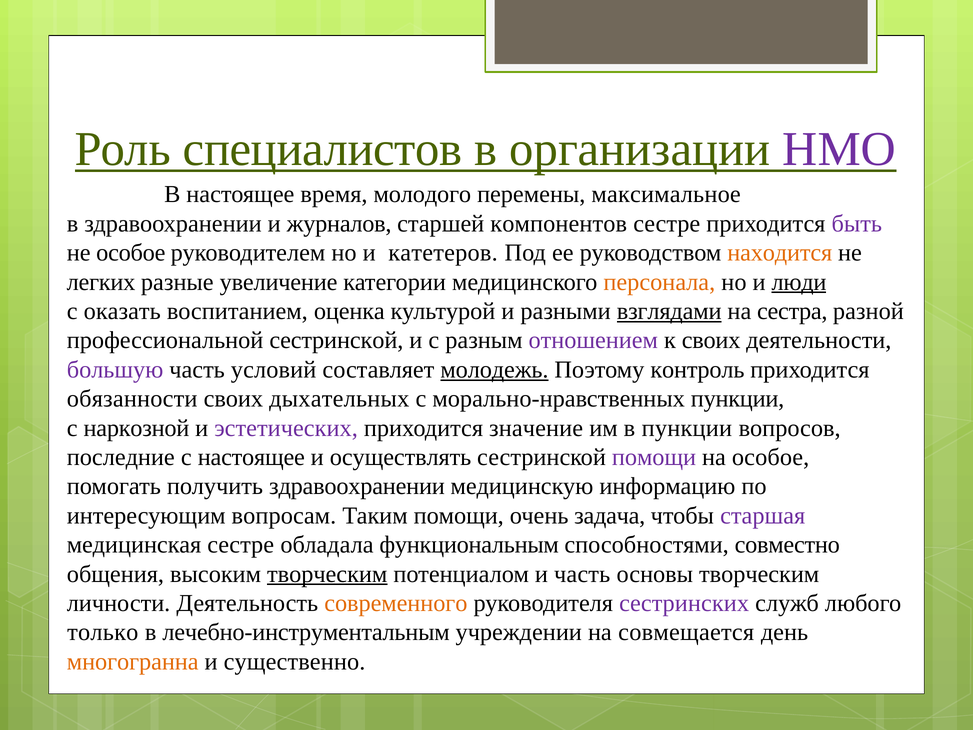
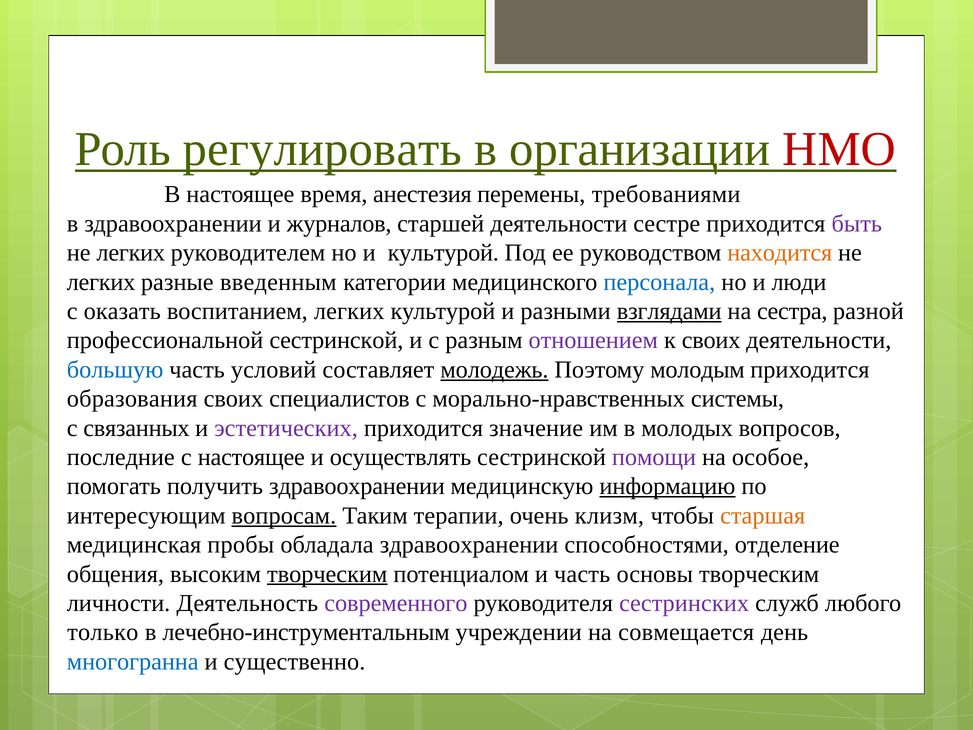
специалистов: специалистов -> регулировать
НМО colour: purple -> red
молодого: молодого -> анестезия
максимальное: максимальное -> требованиями
старшей компонентов: компонентов -> деятельности
особое at (131, 253): особое -> легких
и катетеров: катетеров -> культурой
увеличение: увеличение -> введенным
персонала colour: orange -> blue
люди underline: present -> none
воспитанием оценка: оценка -> легких
большую colour: purple -> blue
контроль: контроль -> молодым
обязанности: обязанности -> образования
дыхательных: дыхательных -> специалистов
морально-нравственных пункции: пункции -> системы
наркозной: наркозной -> связанных
в пункции: пункции -> молодых
информацию underline: none -> present
вопросам underline: none -> present
Таким помощи: помощи -> терапии
задача: задача -> клизм
старшая colour: purple -> orange
медицинская сестре: сестре -> пробы
обладала функциональным: функциональным -> здравоохранении
совместно: совместно -> отделение
современного colour: orange -> purple
многогранна colour: orange -> blue
